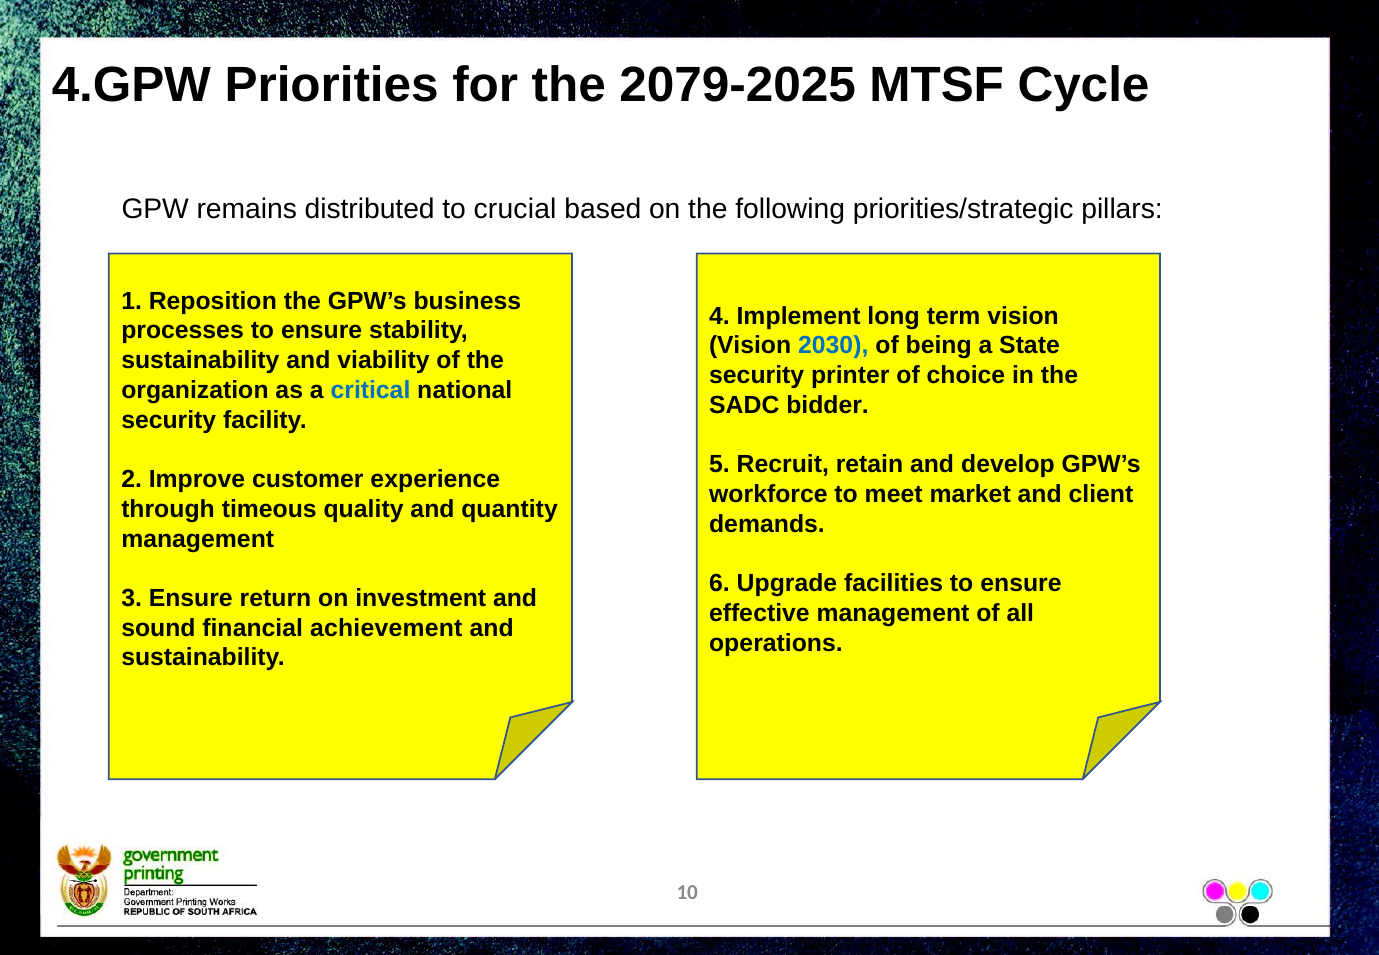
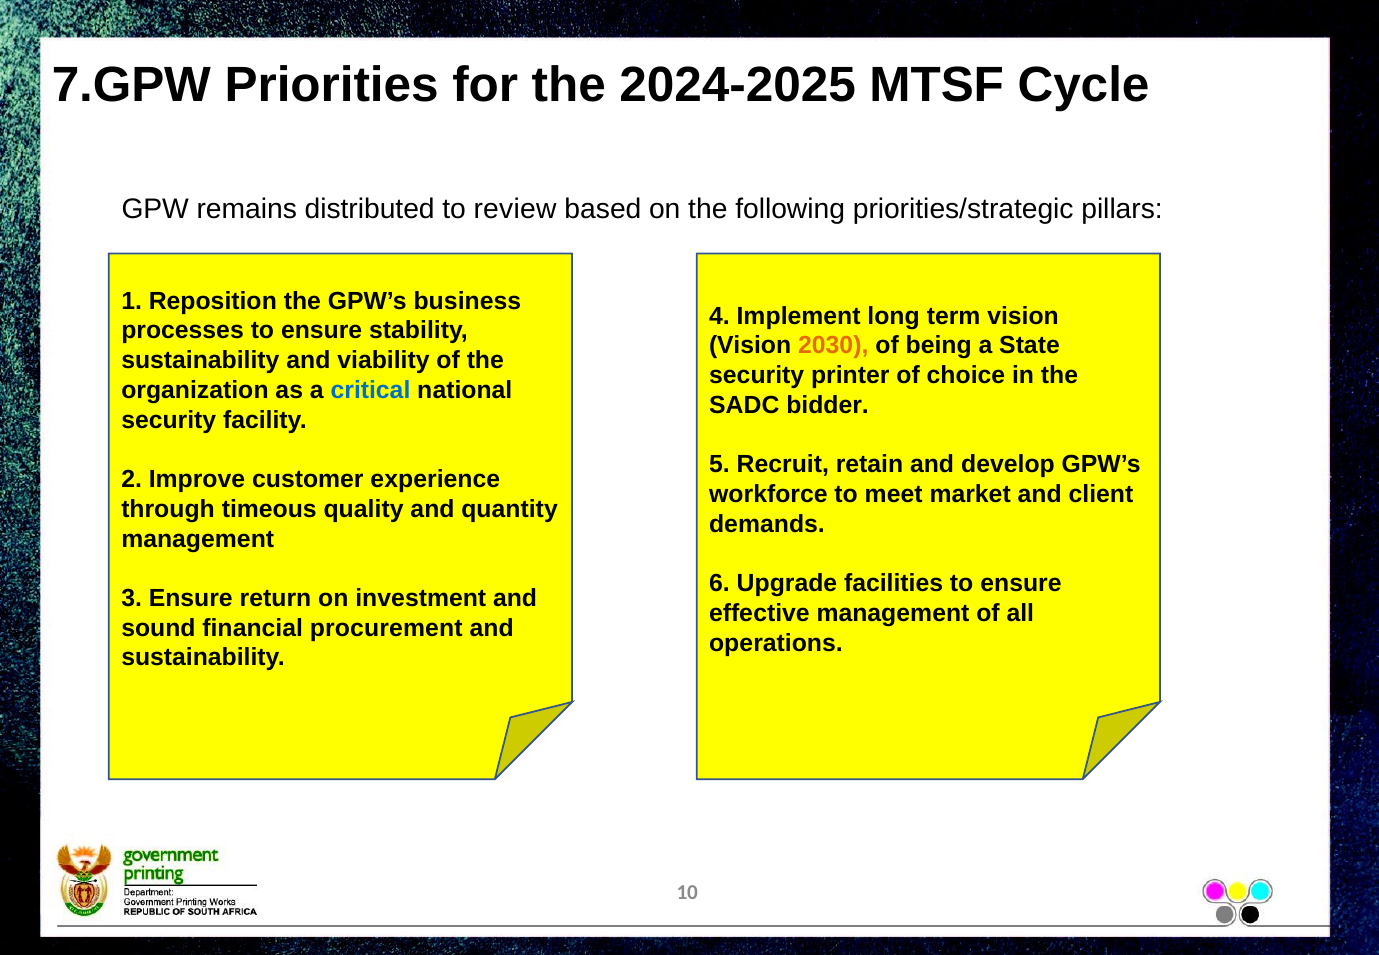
4.GPW: 4.GPW -> 7.GPW
2079-2025: 2079-2025 -> 2024-2025
crucial: crucial -> review
2030 colour: blue -> orange
achievement: achievement -> procurement
